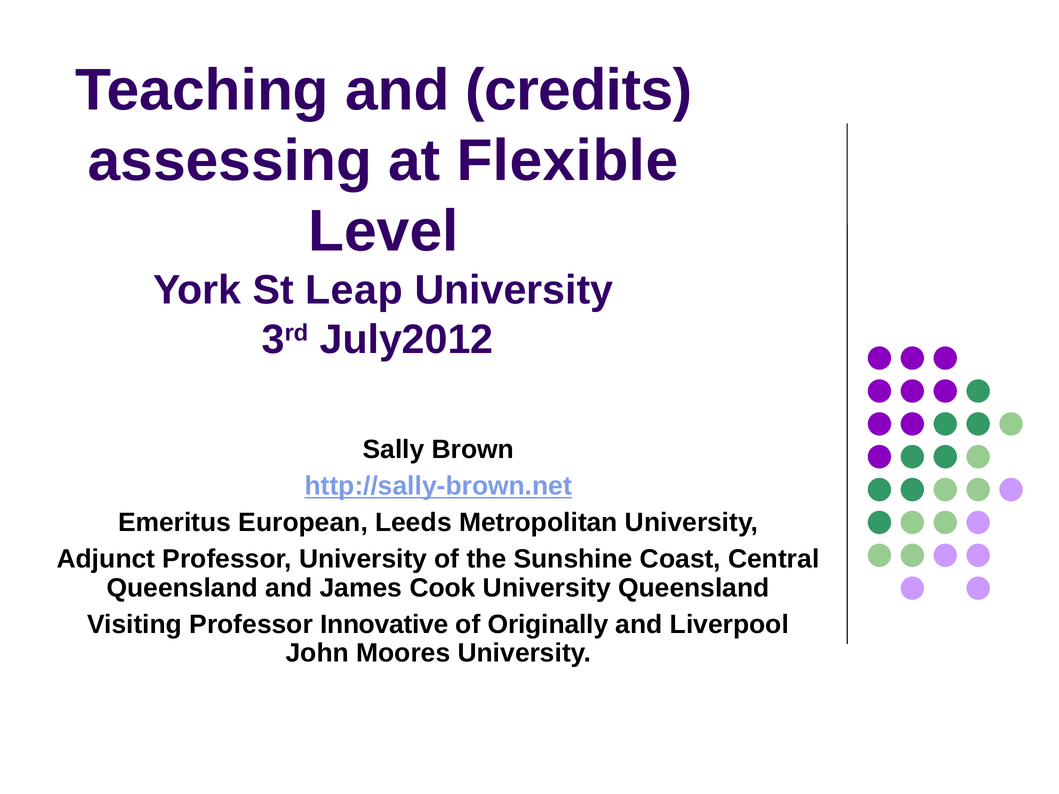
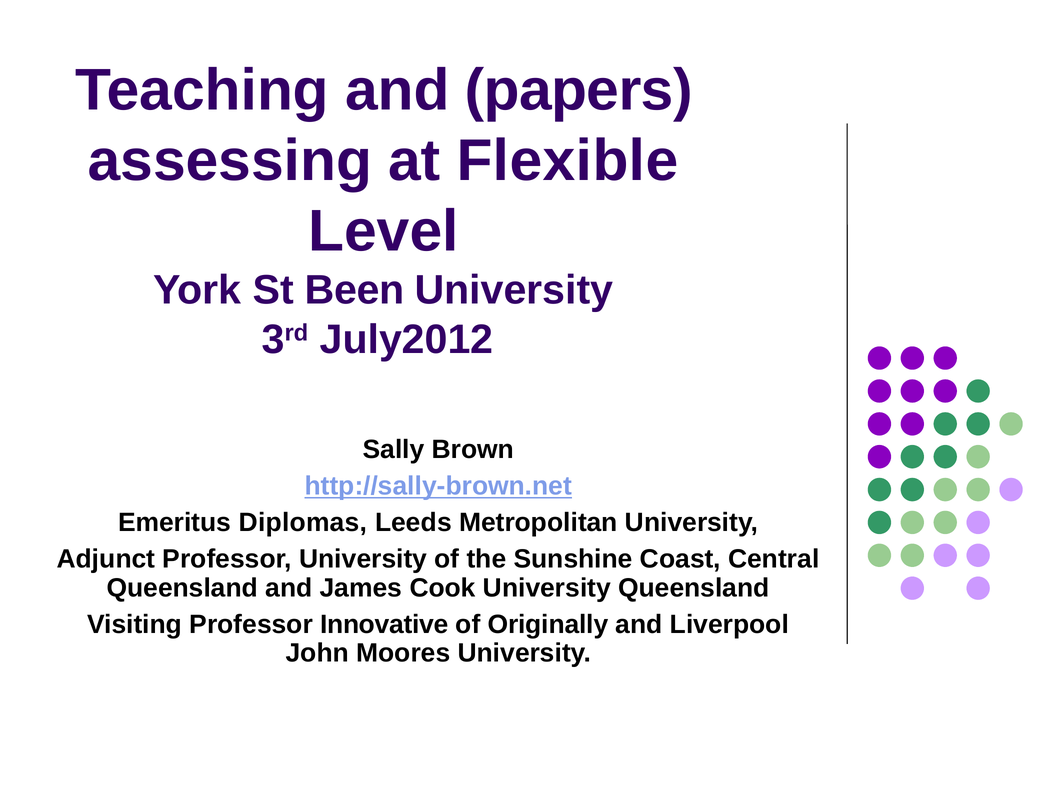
credits: credits -> papers
Leap: Leap -> Been
European: European -> Diplomas
